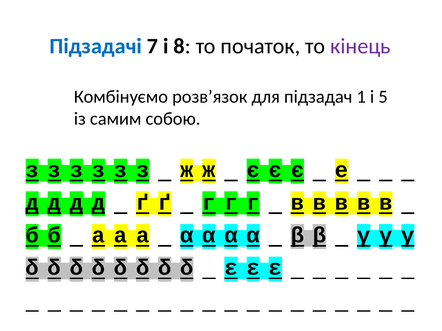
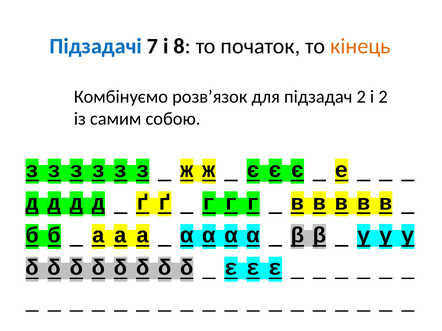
кінець colour: purple -> orange
підзадач 1: 1 -> 2
і 5: 5 -> 2
